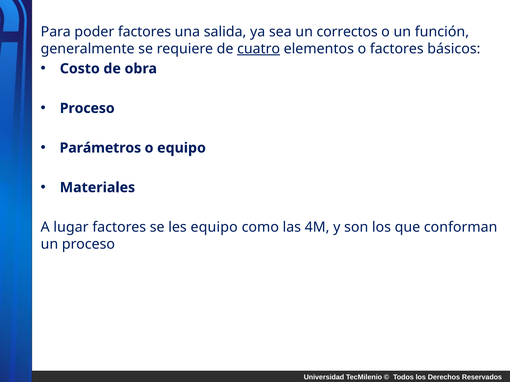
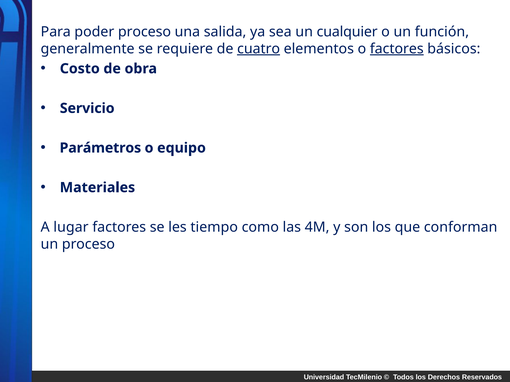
poder factores: factores -> proceso
correctos: correctos -> cualquier
factores at (397, 49) underline: none -> present
Proceso at (87, 108): Proceso -> Servicio
les equipo: equipo -> tiempo
